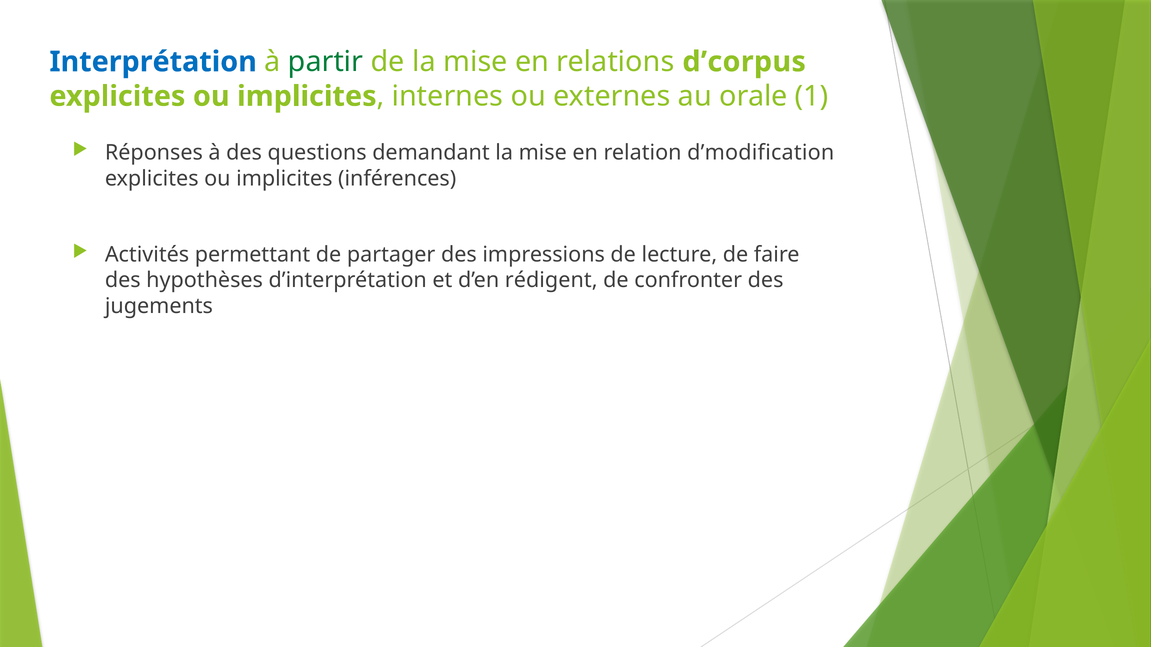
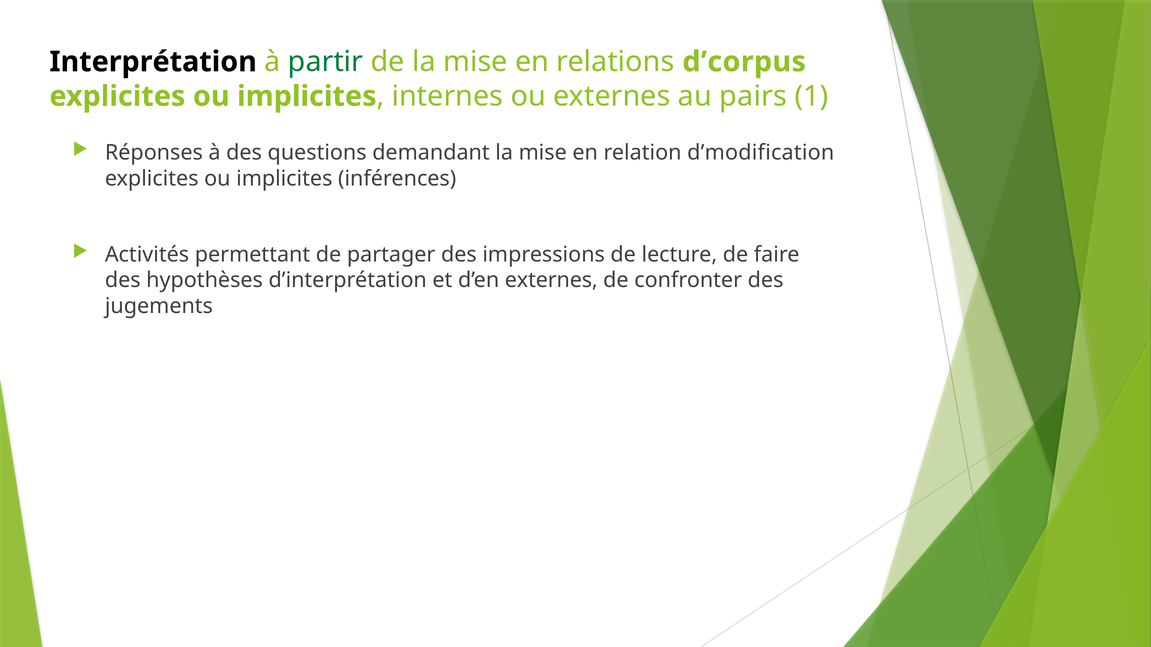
Interprétation colour: blue -> black
orale: orale -> pairs
d’en rédigent: rédigent -> externes
